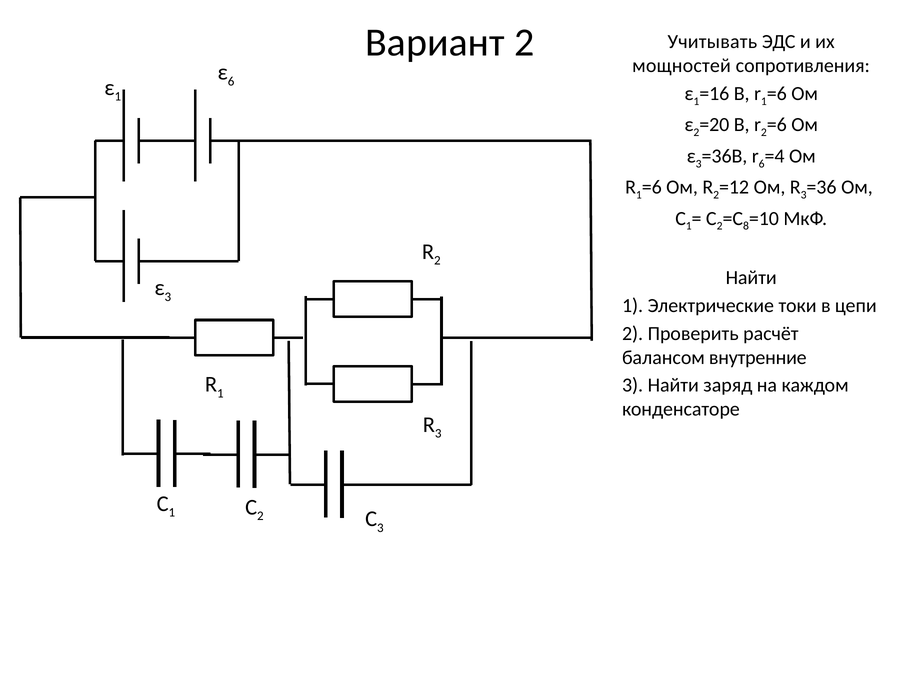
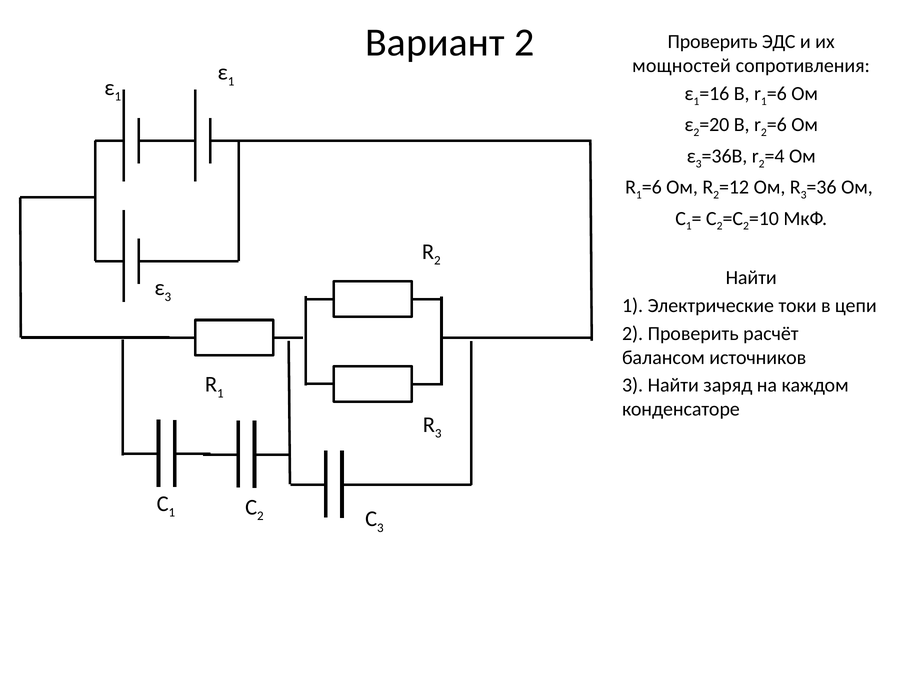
Вариант 2 Учитывать: Учитывать -> Проверить
6 at (231, 81): 6 -> 1
6 at (762, 164): 6 -> 2
8 at (746, 226): 8 -> 2
внутренние: внутренние -> источников
